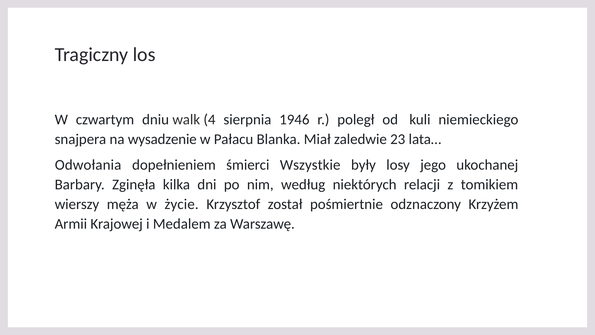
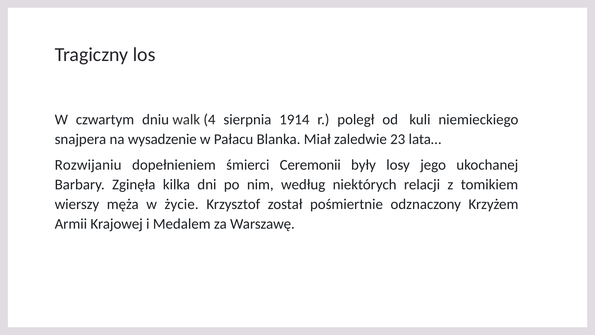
1946: 1946 -> 1914
Odwołania: Odwołania -> Rozwijaniu
Wszystkie: Wszystkie -> Ceremonii
